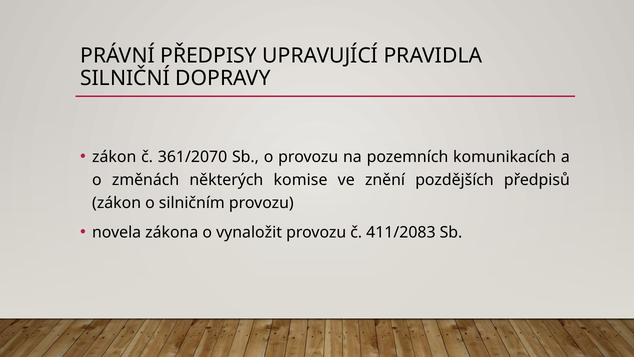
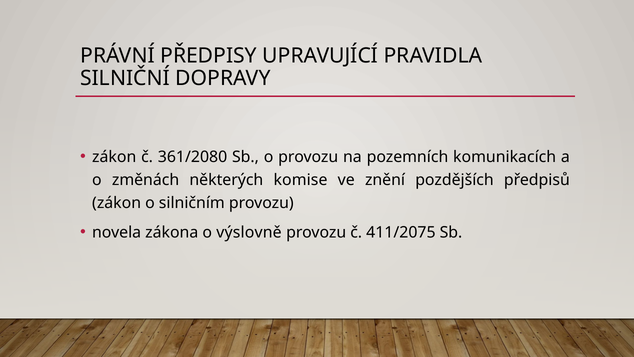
361/2070: 361/2070 -> 361/2080
vynaložit: vynaložit -> výslovně
411/2083: 411/2083 -> 411/2075
